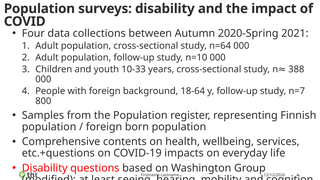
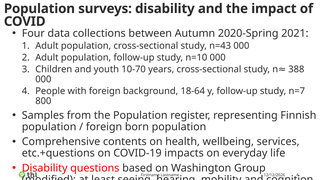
n=64: n=64 -> n=43
10-33: 10-33 -> 10-70
